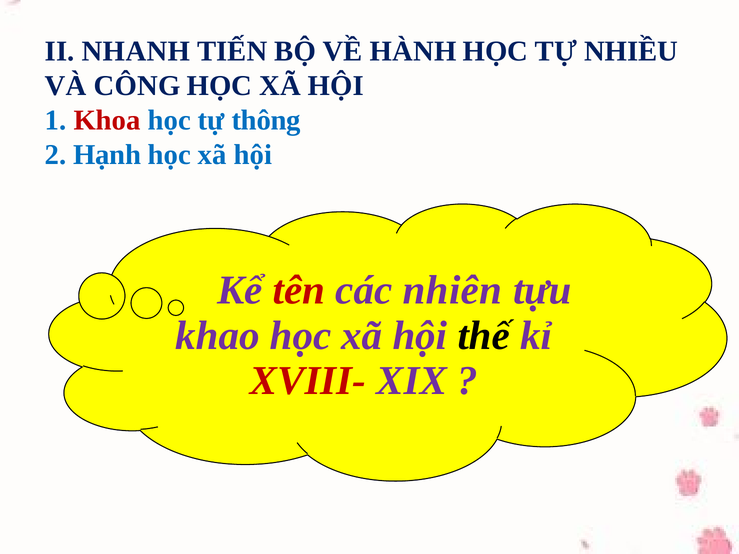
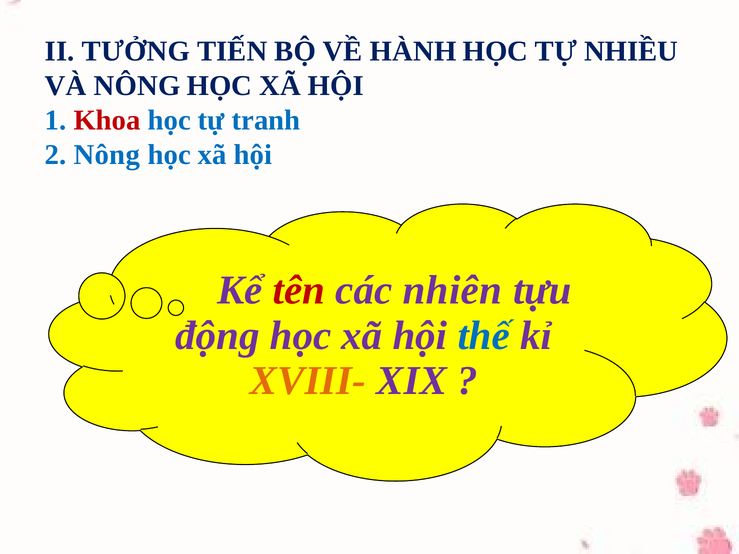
NHANH: NHANH -> TƯỞNG
VÀ CÔNG: CÔNG -> NÔNG
thông: thông -> tranh
2 Hạnh: Hạnh -> Nông
khao: khao -> động
thế colour: black -> blue
XVIII- colour: red -> orange
